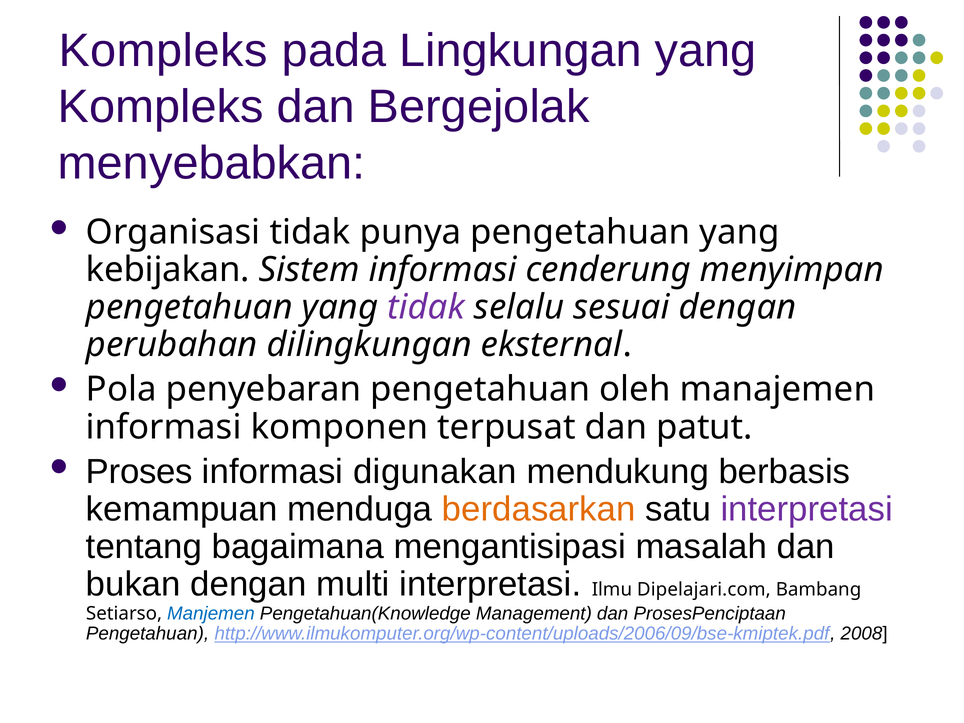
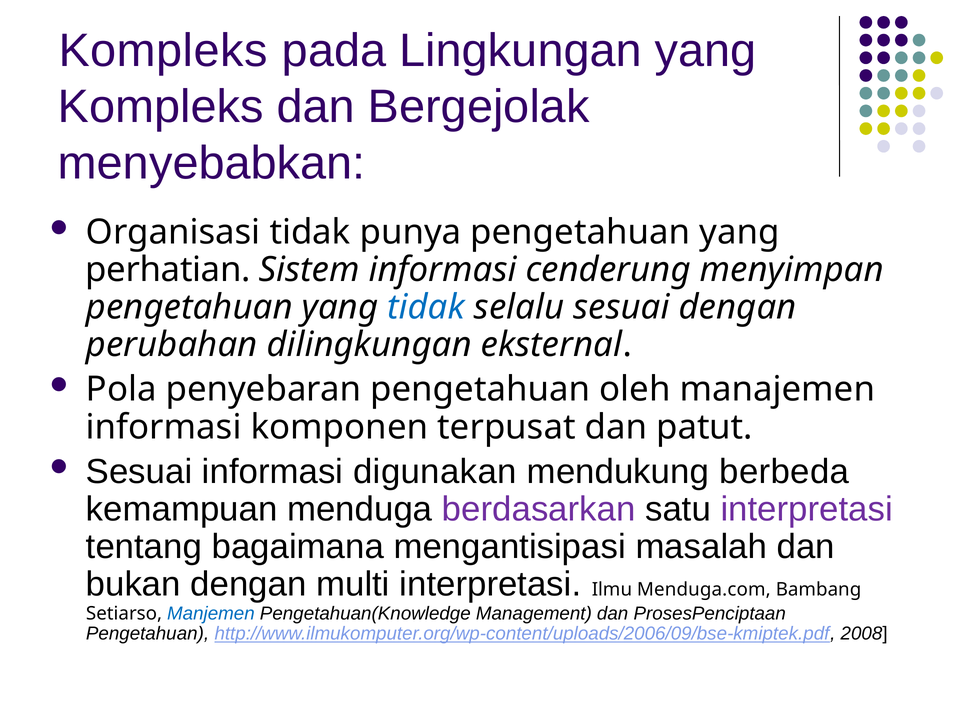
kebijakan: kebijakan -> perhatian
tidak at (426, 307) colour: purple -> blue
Proses at (139, 472): Proses -> Sesuai
berbasis: berbasis -> berbeda
berdasarkan colour: orange -> purple
Dipelajari.com: Dipelajari.com -> Menduga.com
